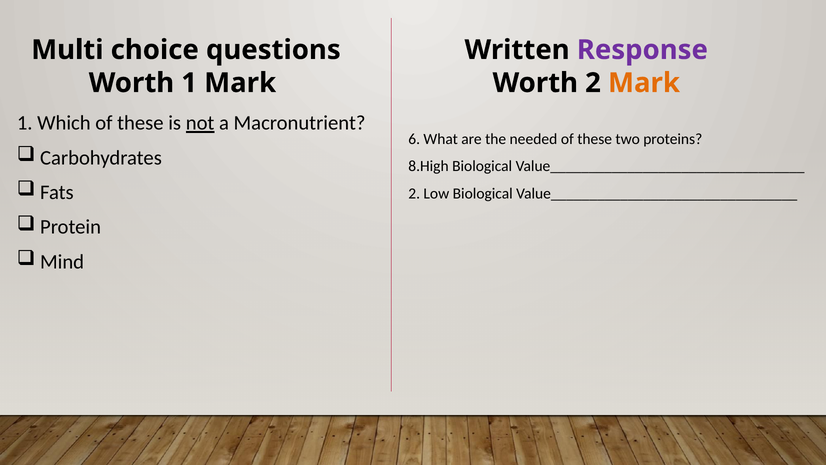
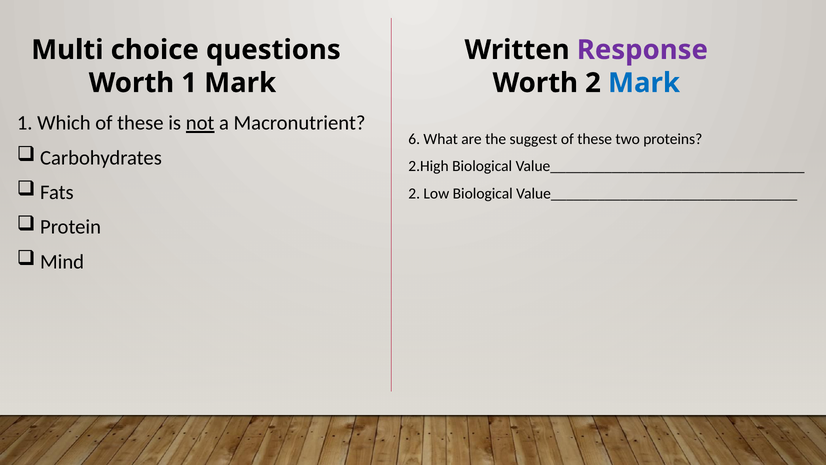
Mark at (644, 83) colour: orange -> blue
needed: needed -> suggest
8.High: 8.High -> 2.High
